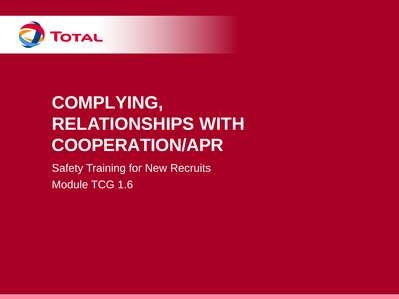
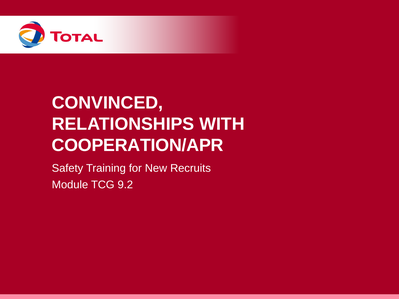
COMPLYING: COMPLYING -> CONVINCED
1.6: 1.6 -> 9.2
